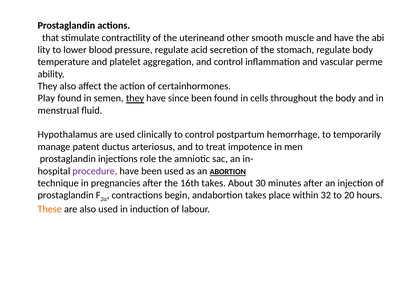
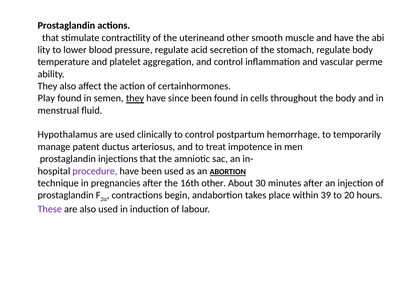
injections role: role -> that
16th takes: takes -> other
32: 32 -> 39
These colour: orange -> purple
